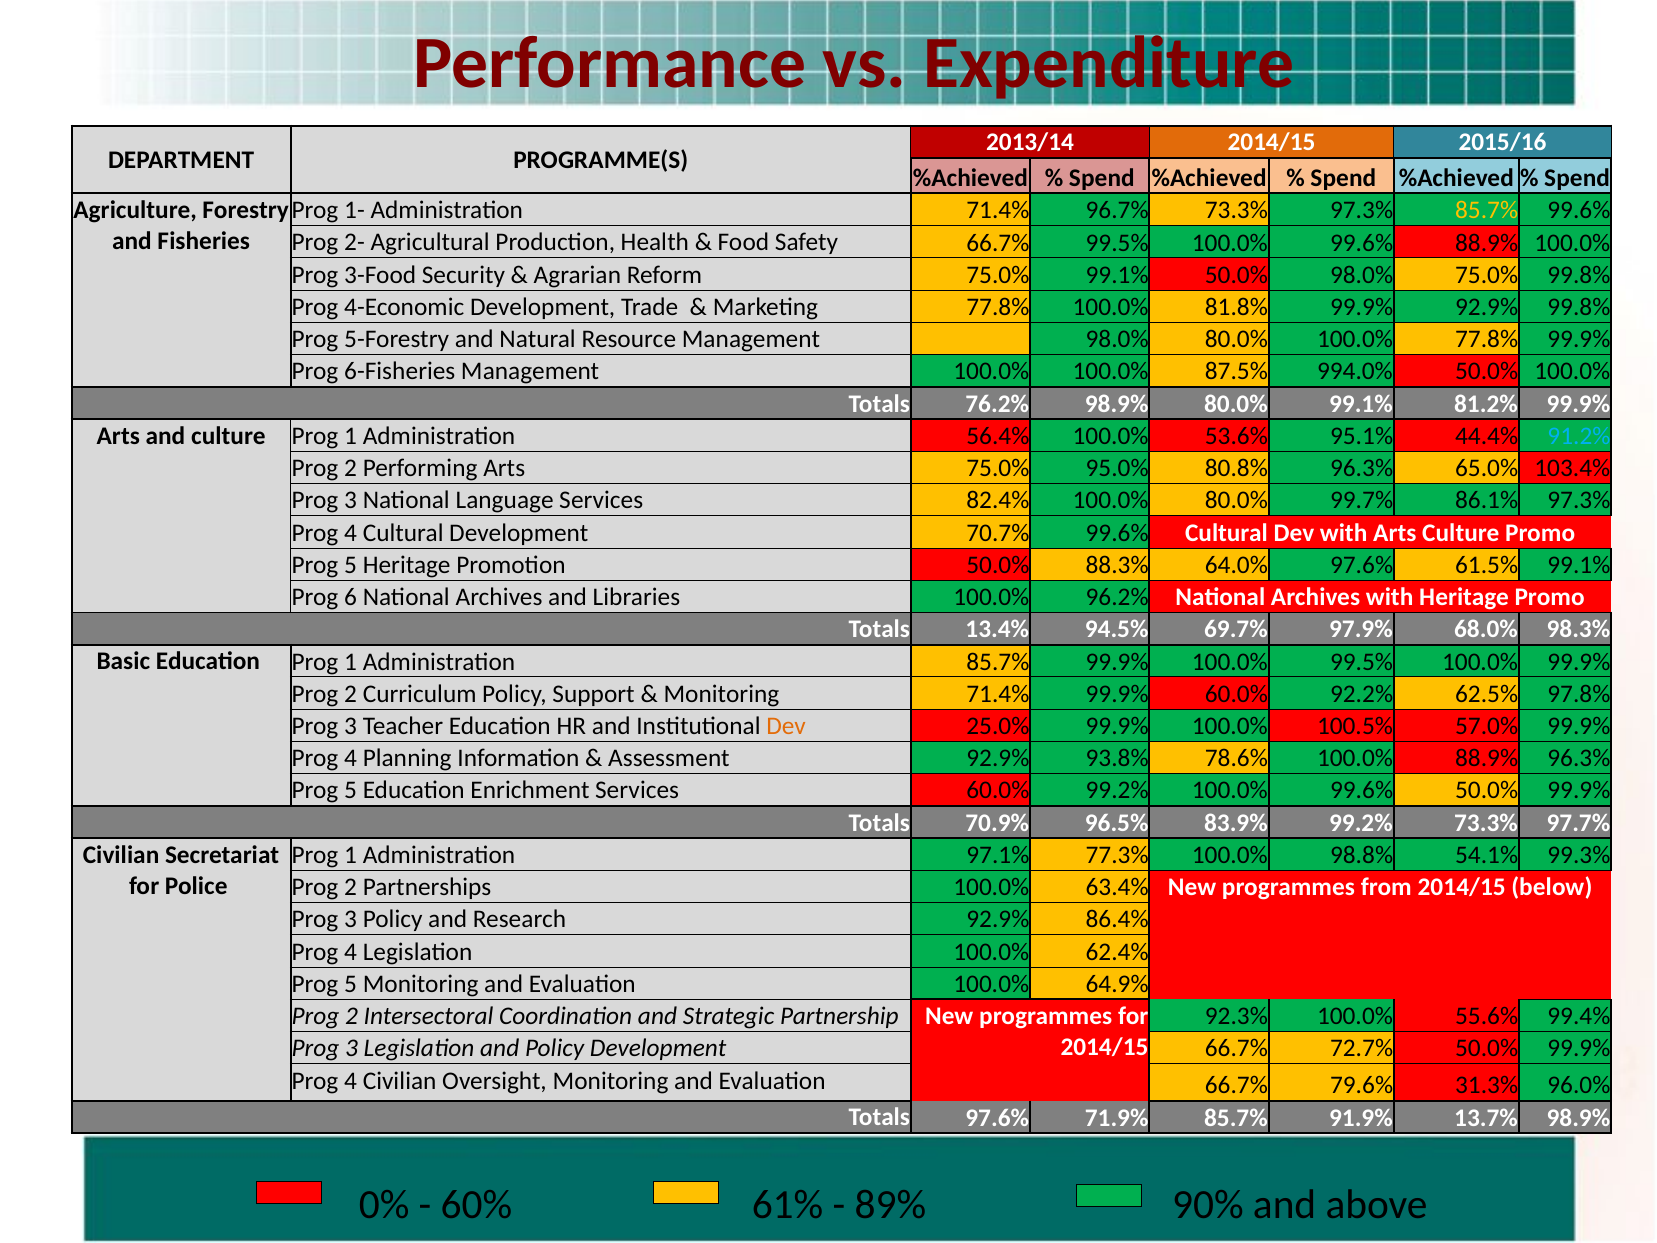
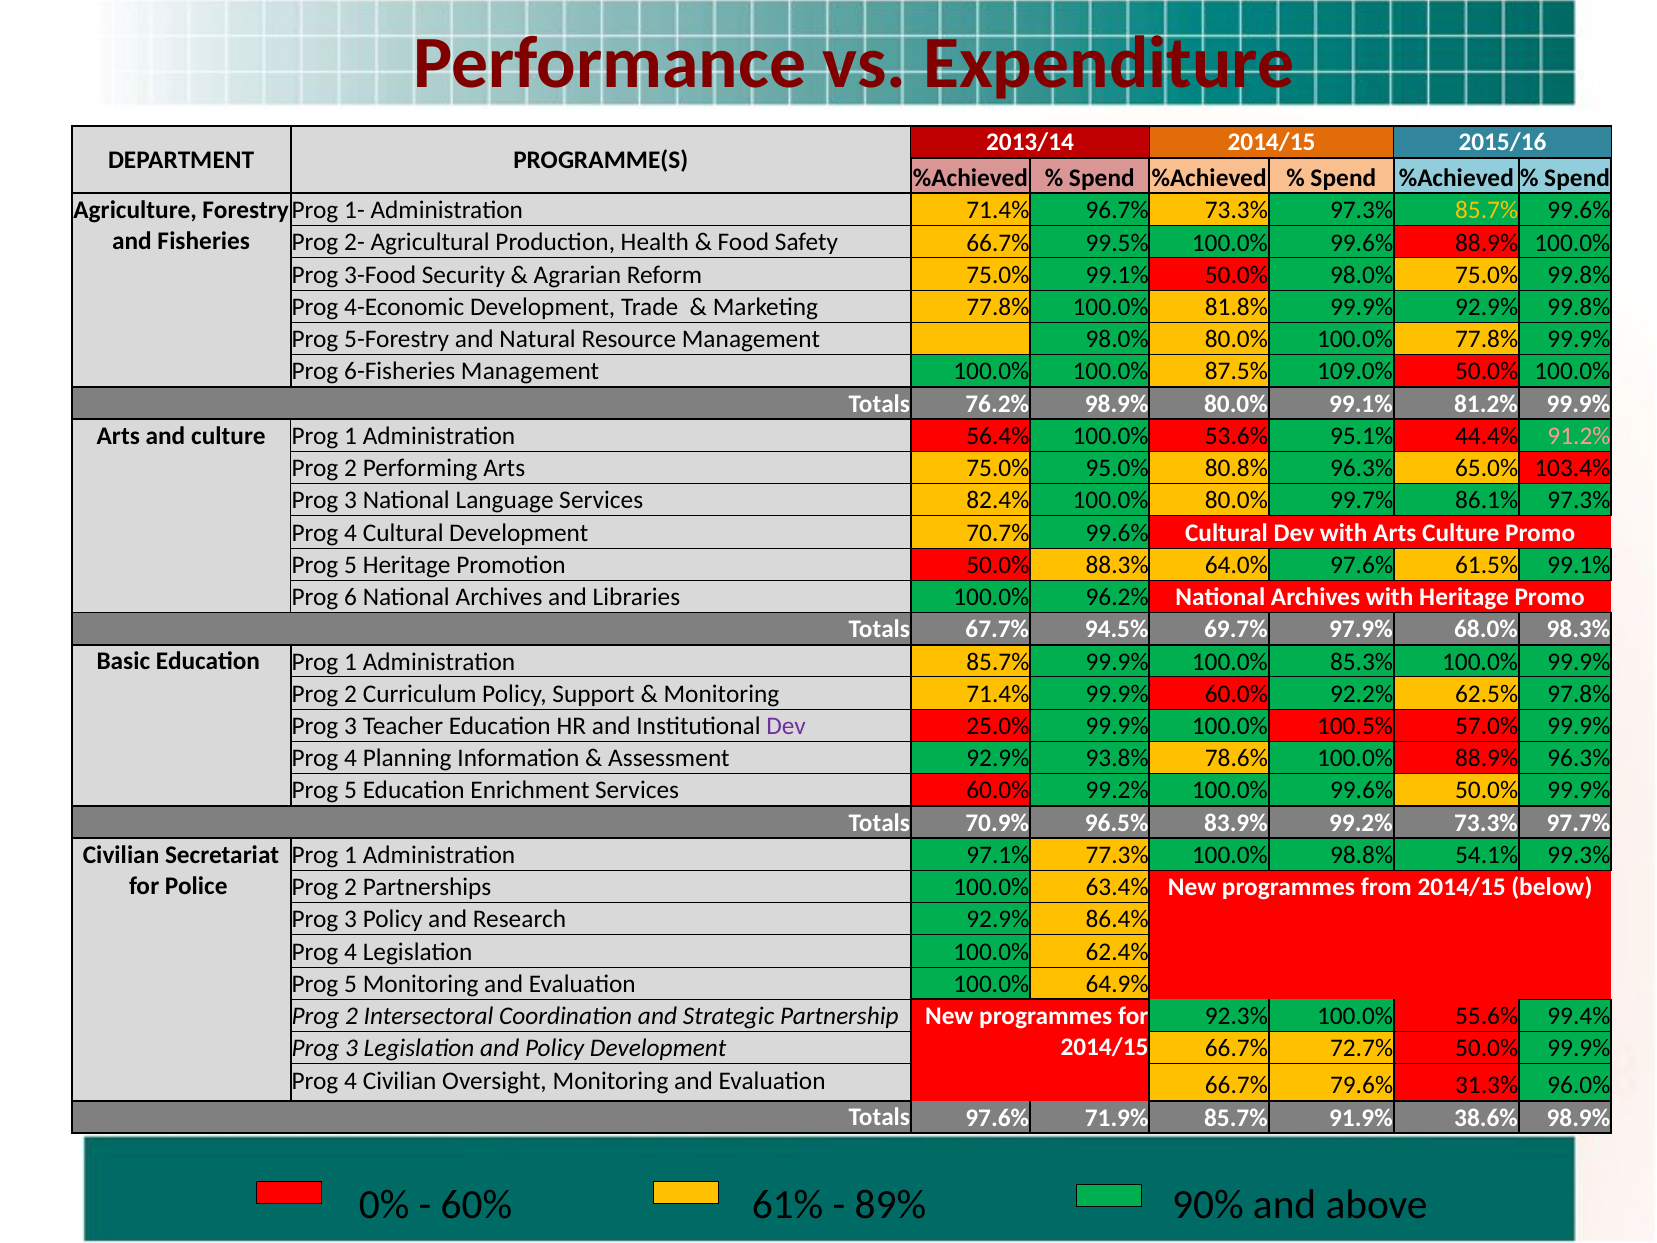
994.0%: 994.0% -> 109.0%
91.2% colour: light blue -> pink
13.4%: 13.4% -> 67.7%
100.0% 99.5%: 99.5% -> 85.3%
Dev at (786, 726) colour: orange -> purple
13.7%: 13.7% -> 38.6%
